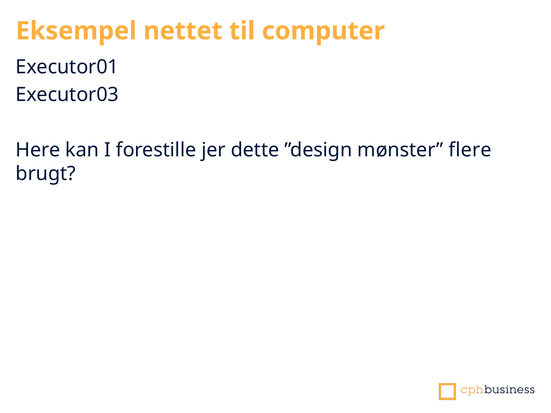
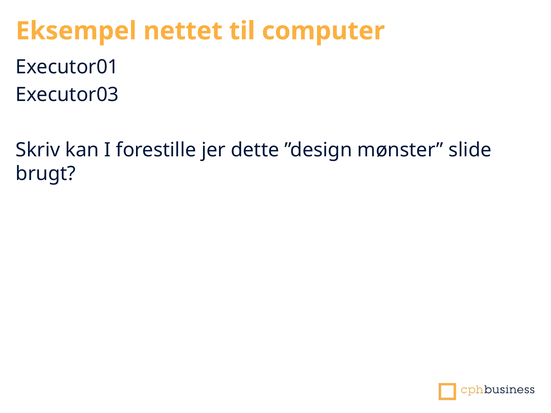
Here: Here -> Skriv
flere: flere -> slide
